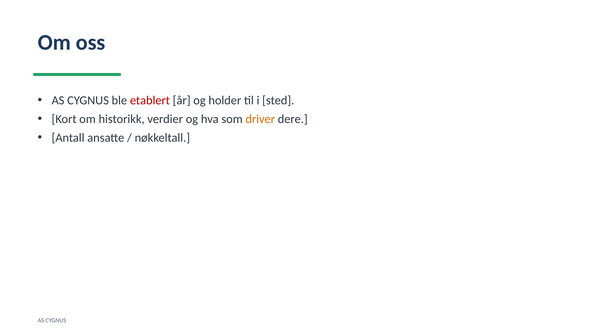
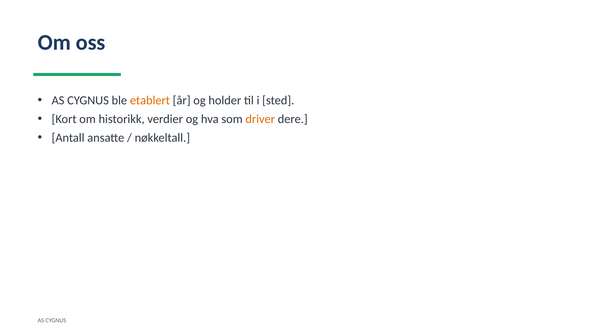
etablert colour: red -> orange
